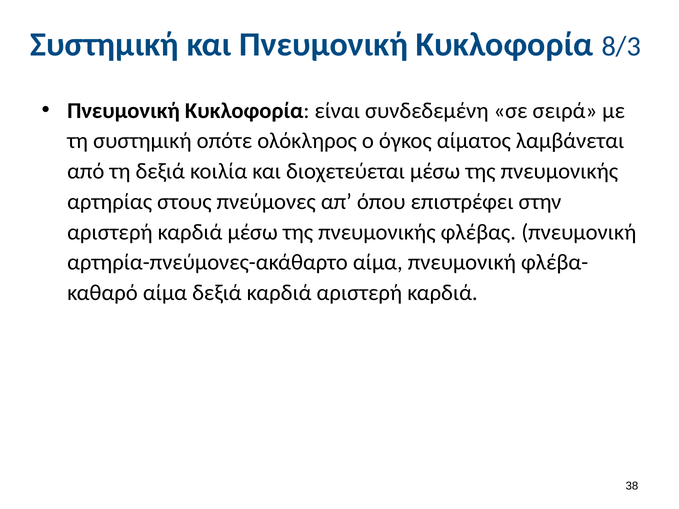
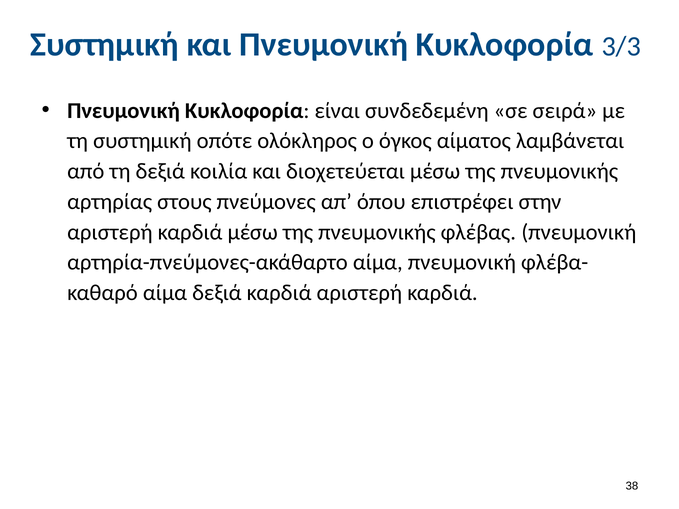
8/3: 8/3 -> 3/3
